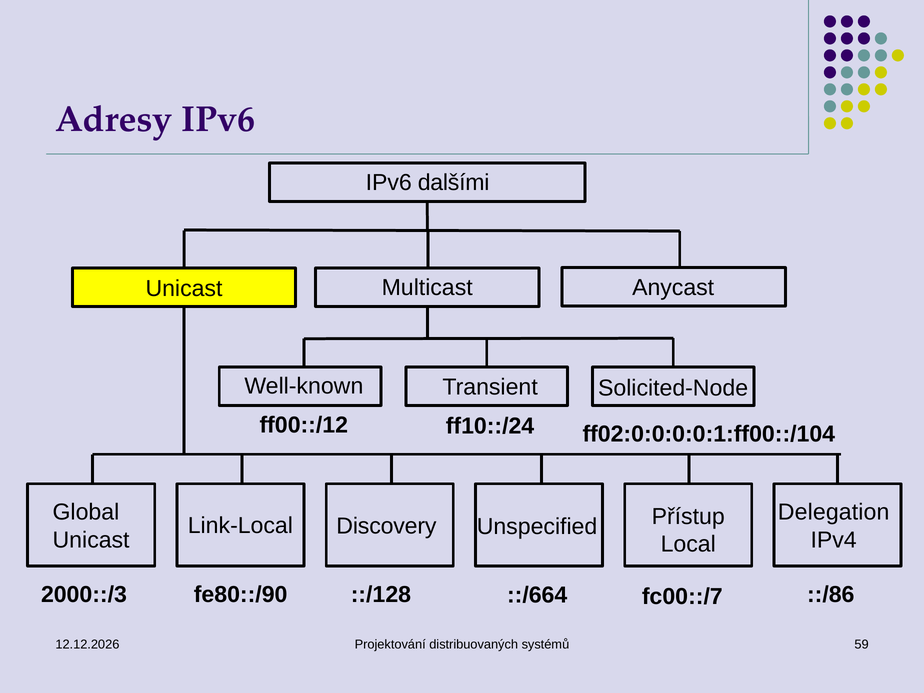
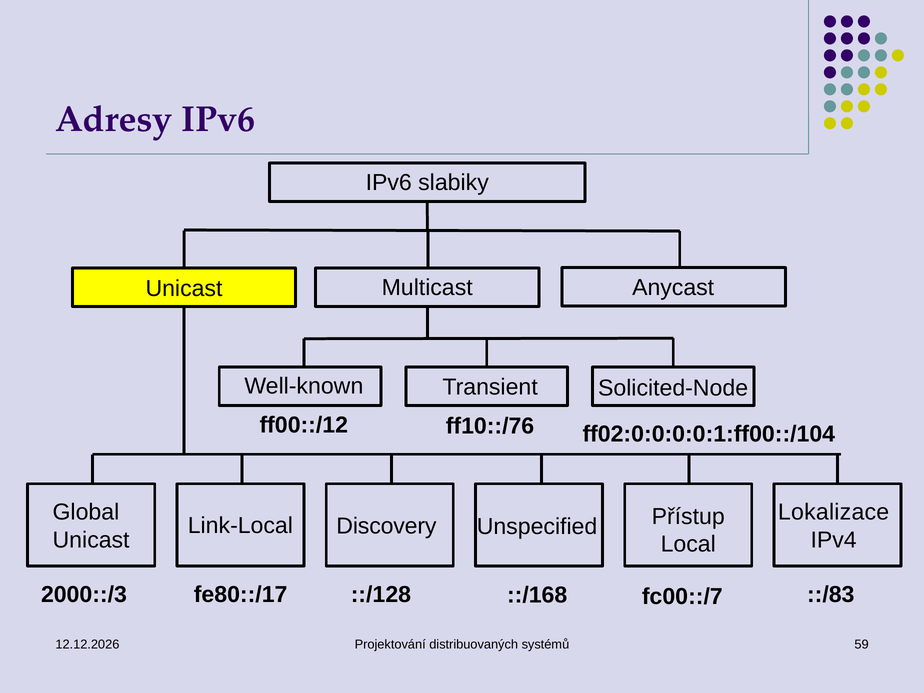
dalšími: dalšími -> slabiky
ff10::/24: ff10::/24 -> ff10::/76
Delegation: Delegation -> Lokalizace
fe80::/90: fe80::/90 -> fe80::/17
::/664: ::/664 -> ::/168
::/86: ::/86 -> ::/83
